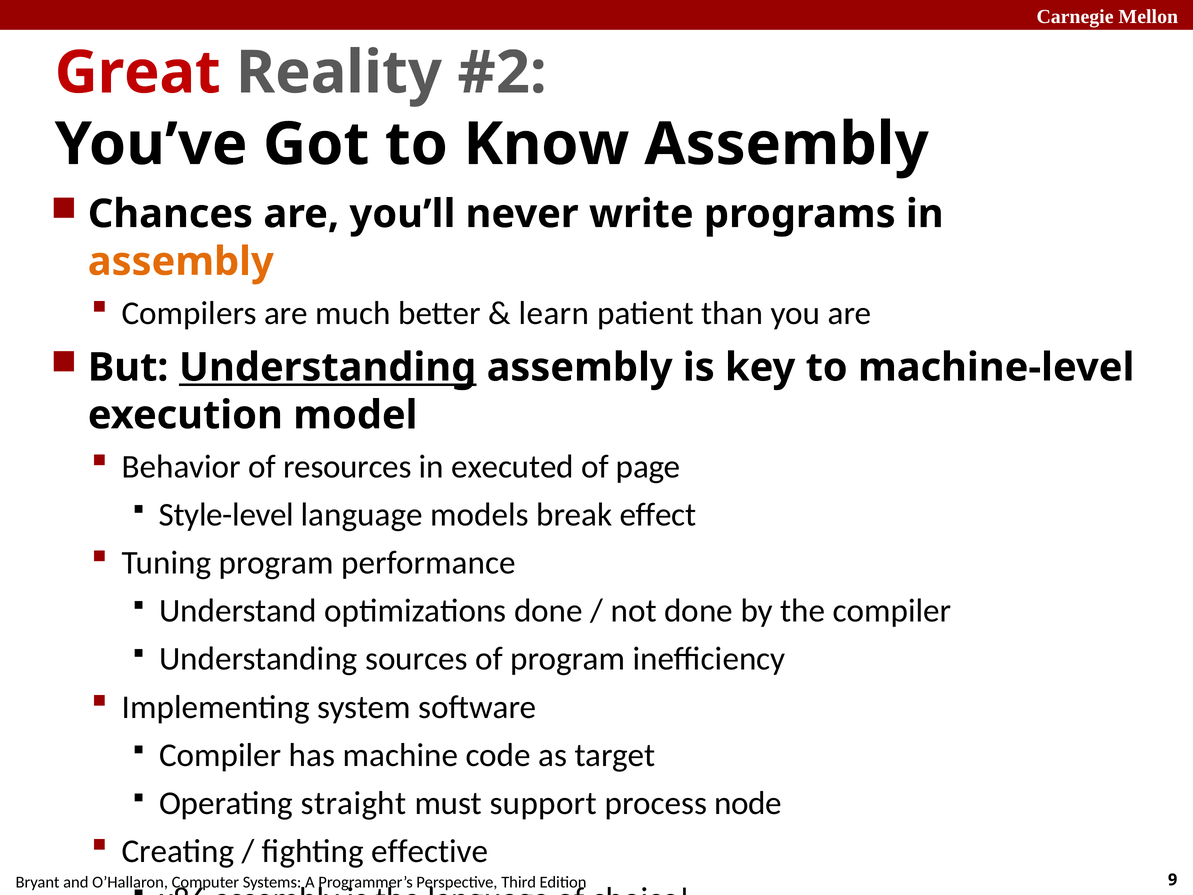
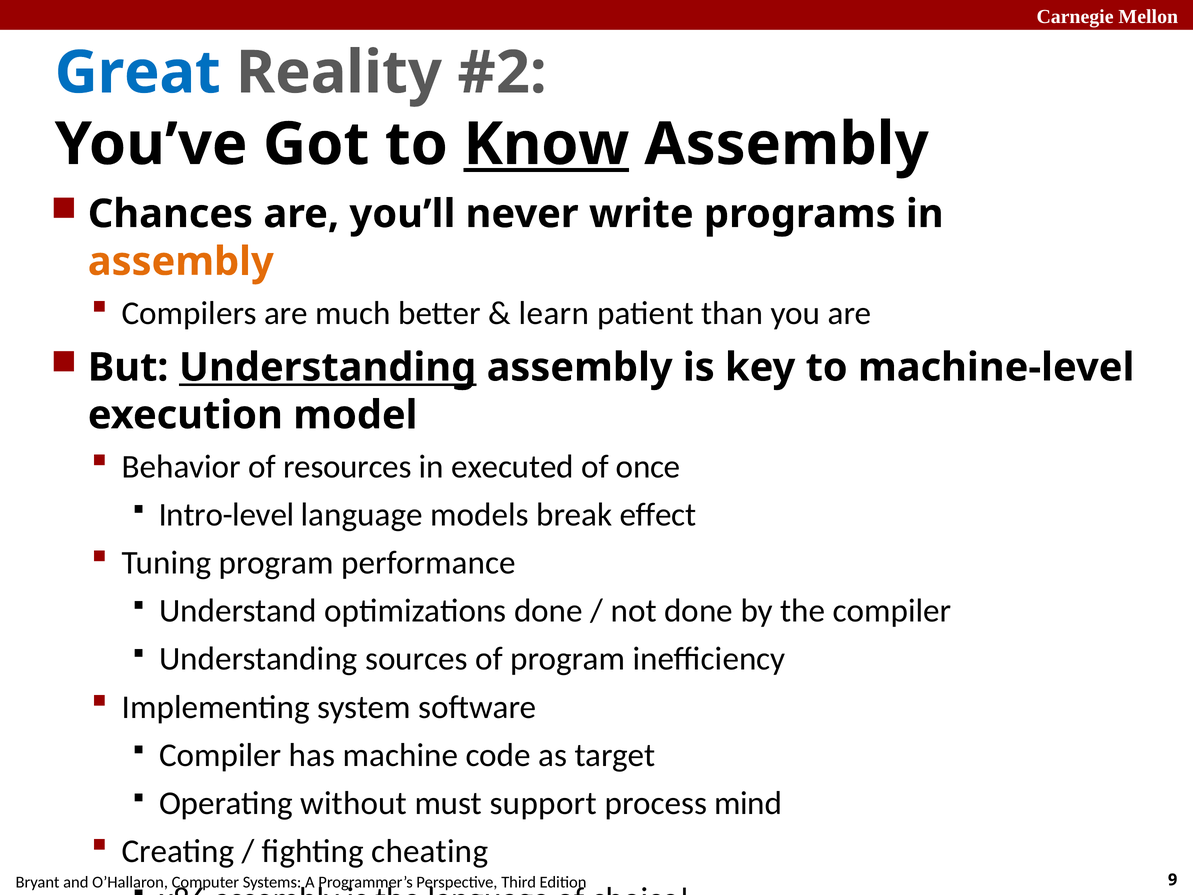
Great colour: red -> blue
Know underline: none -> present
page: page -> once
Style-level: Style-level -> Intro-level
straight: straight -> without
node: node -> mind
effective: effective -> cheating
